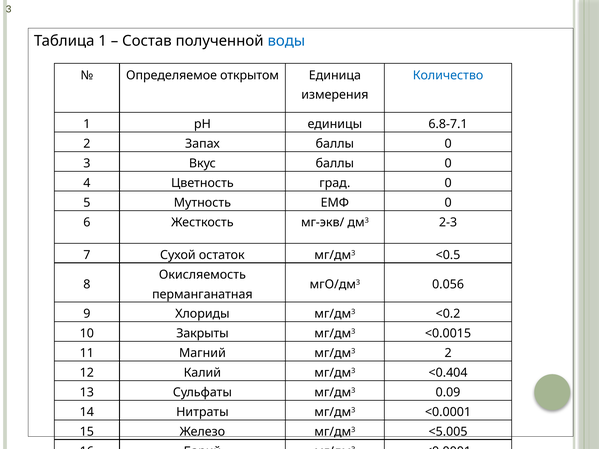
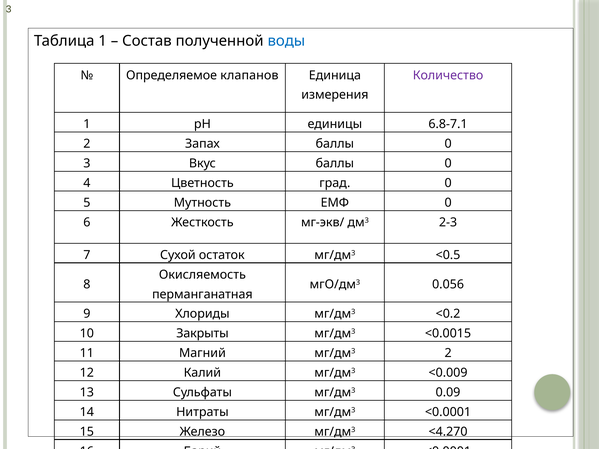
открытом: открытом -> клапанов
Количество colour: blue -> purple
<0.404: <0.404 -> <0.009
<5.005: <5.005 -> <4.270
